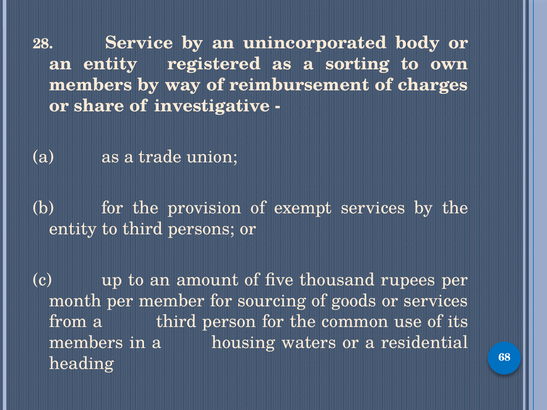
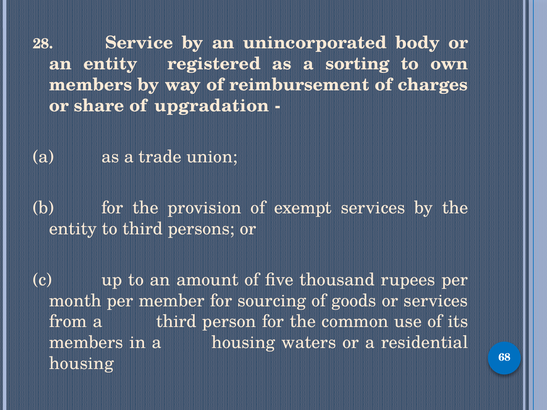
investigative: investigative -> upgradation
heading at (82, 364): heading -> housing
